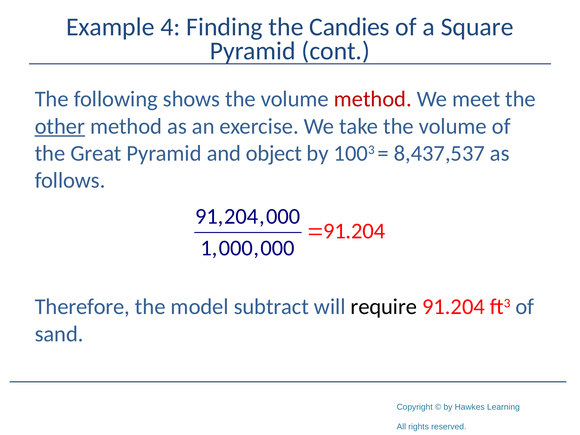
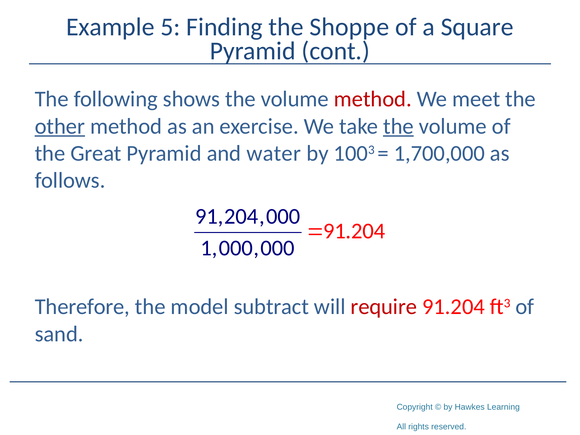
Example 4: 4 -> 5
Candies: Candies -> Shoppe
the at (398, 126) underline: none -> present
object: object -> water
8,437,537: 8,437,537 -> 1,700,000
require colour: black -> red
